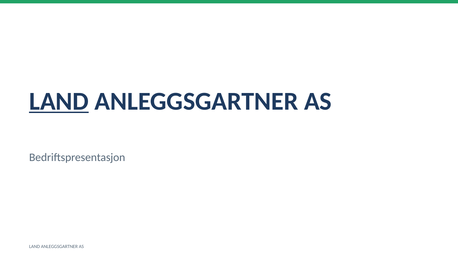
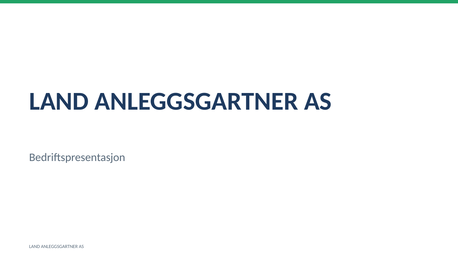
LAND at (59, 102) underline: present -> none
